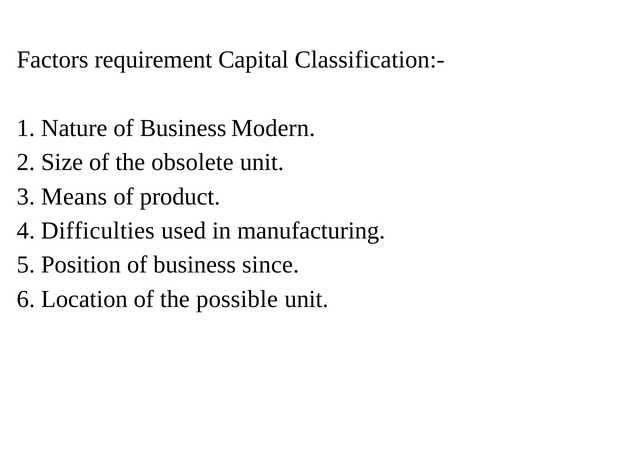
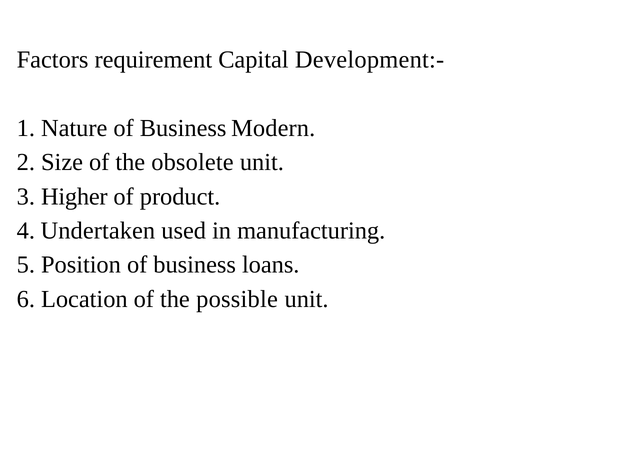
Classification:-: Classification:- -> Development:-
Means: Means -> Higher
Difficulties: Difficulties -> Undertaken
since: since -> loans
